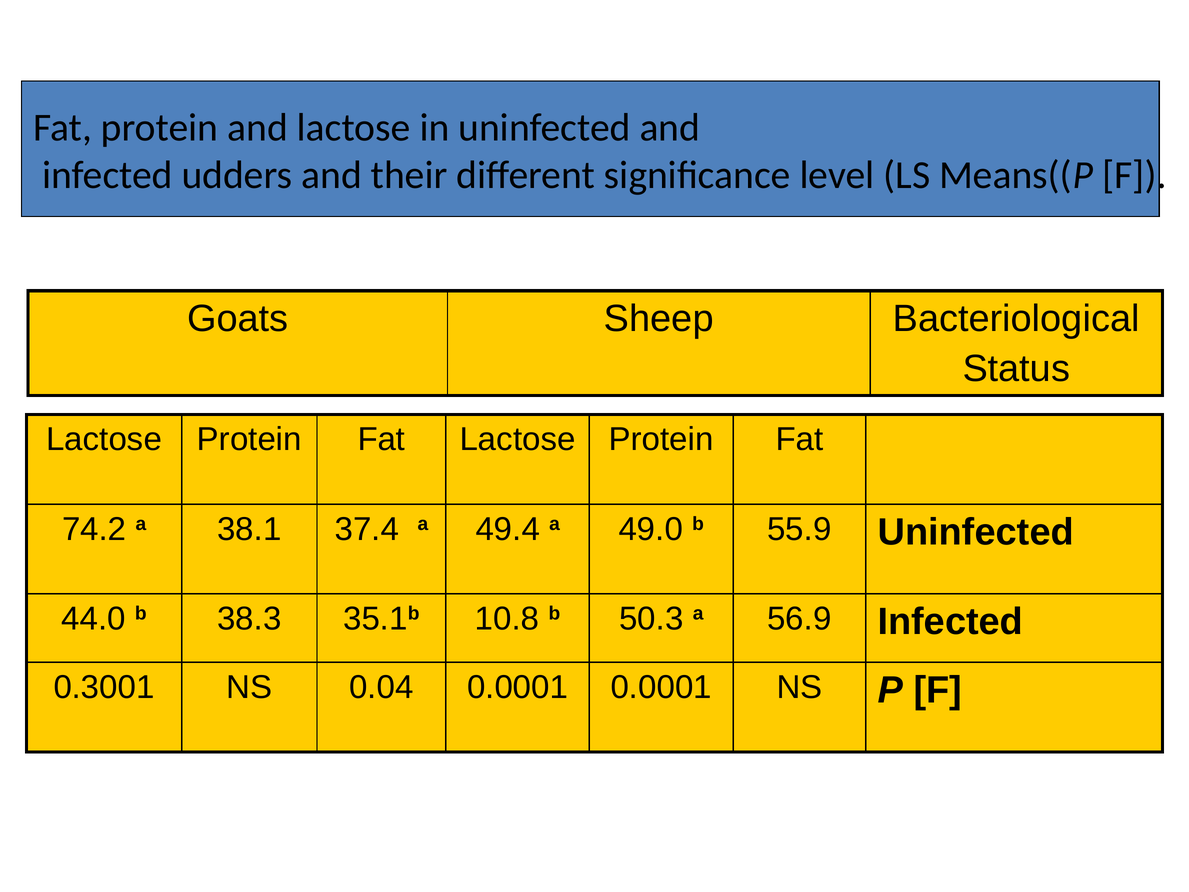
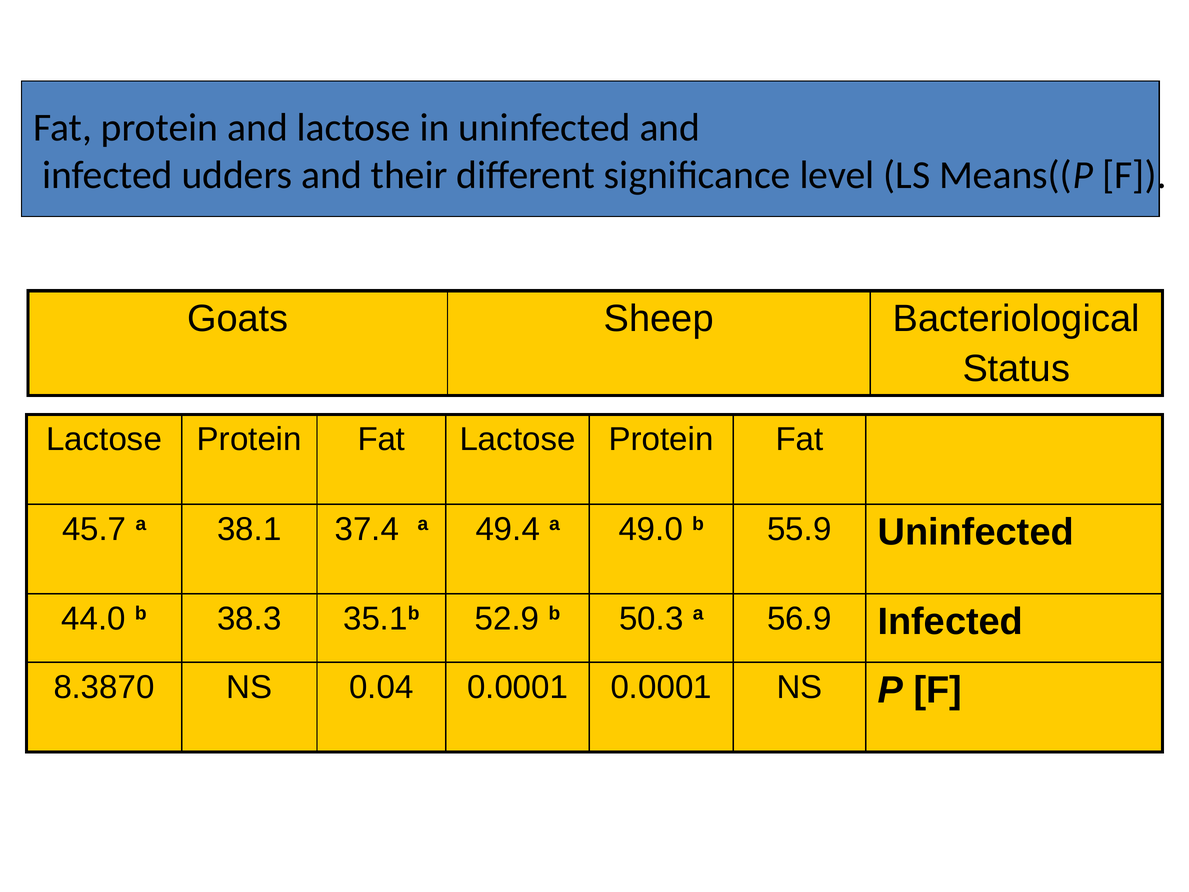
74.2: 74.2 -> 45.7
10.8: 10.8 -> 52.9
0.3001: 0.3001 -> 8.3870
